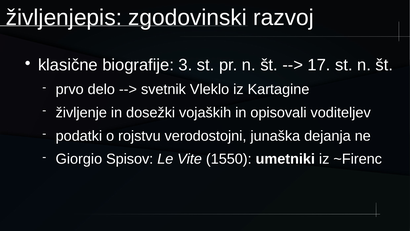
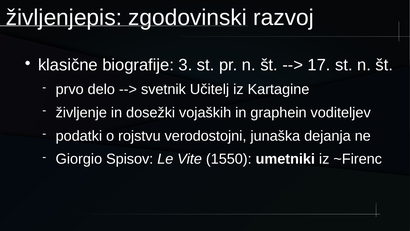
Vleklo: Vleklo -> Učitelj
opisovali: opisovali -> graphein
